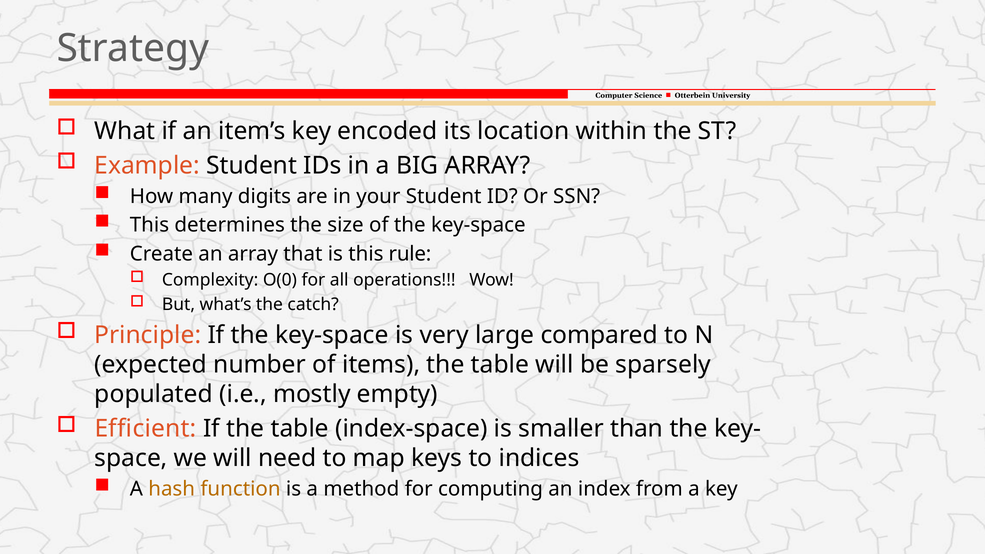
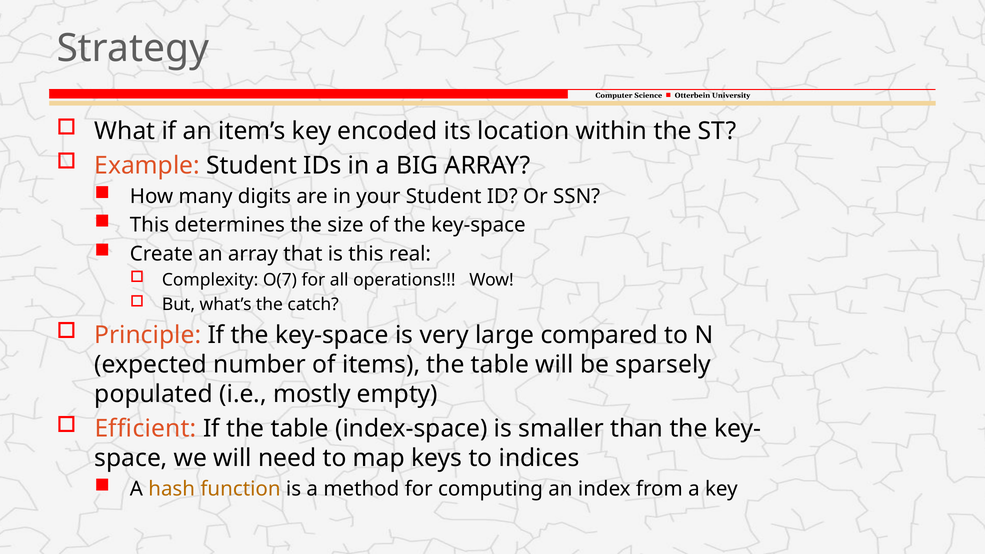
rule: rule -> real
O(0: O(0 -> O(7
